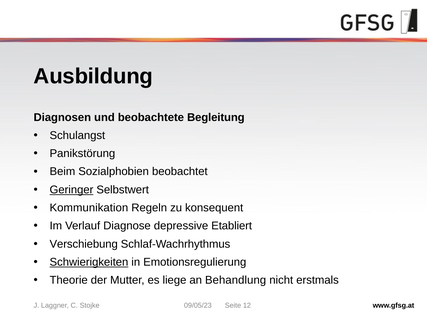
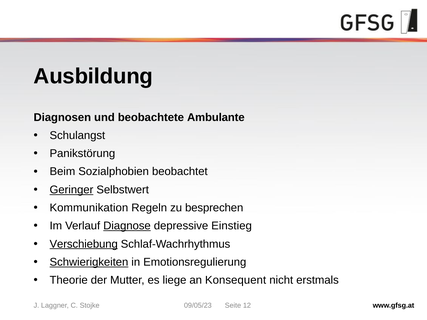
Begleitung: Begleitung -> Ambulante
konsequent: konsequent -> besprechen
Diagnose underline: none -> present
Etabliert: Etabliert -> Einstieg
Verschiebung underline: none -> present
Behandlung: Behandlung -> Konsequent
